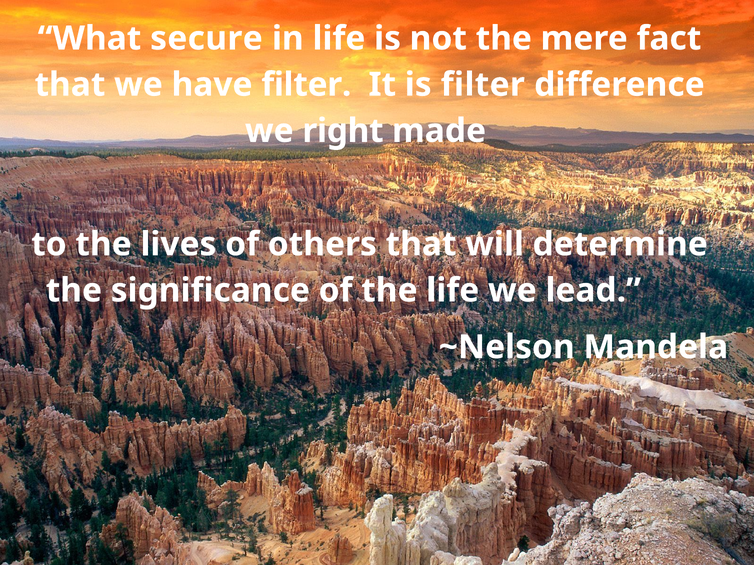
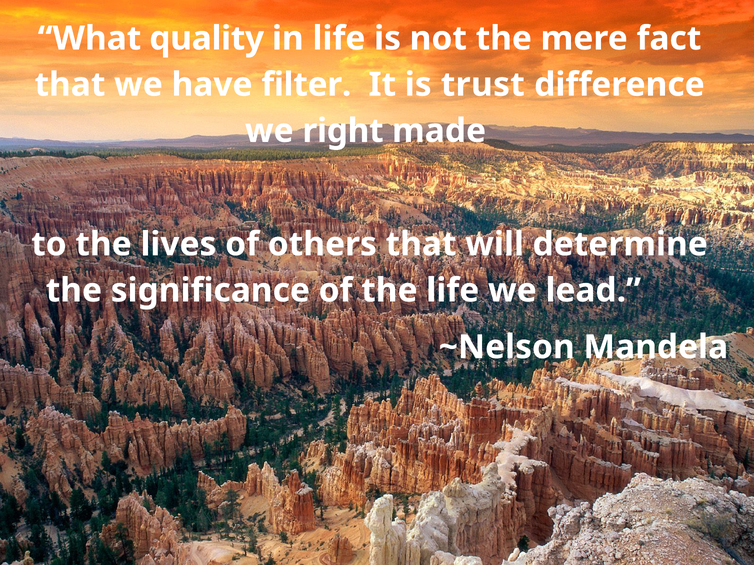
secure: secure -> quality
is filter: filter -> trust
